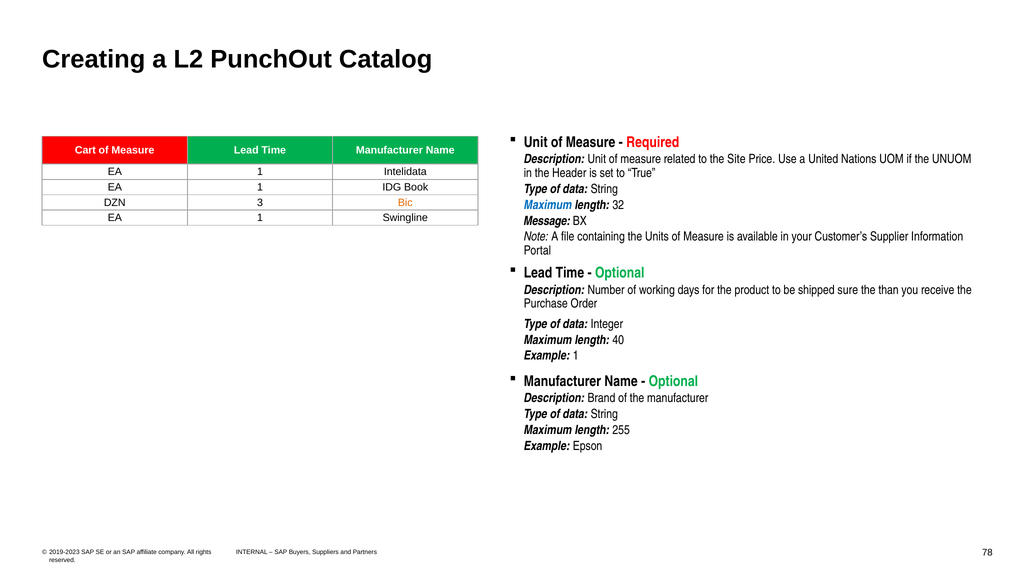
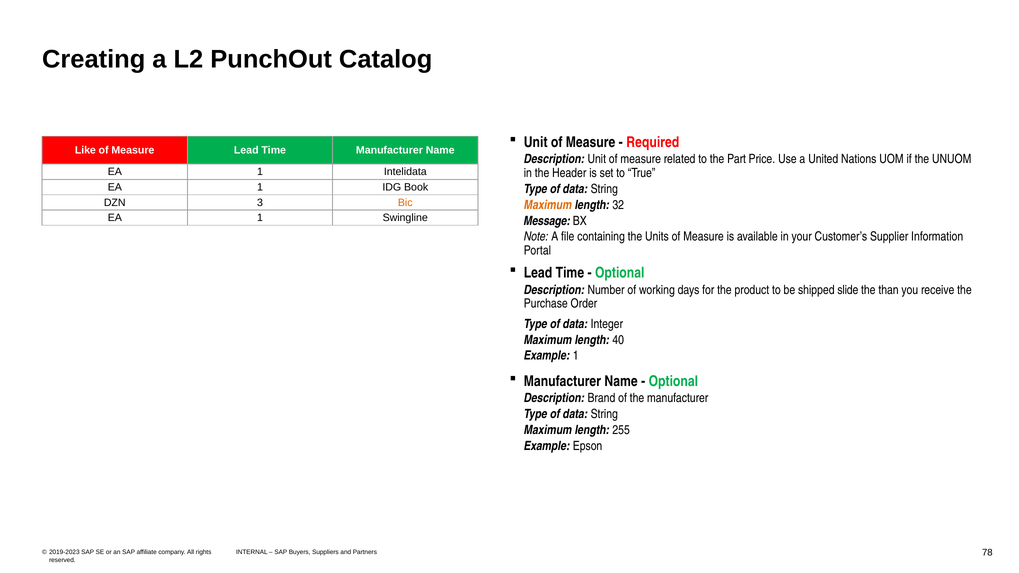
Cart: Cart -> Like
Site: Site -> Part
Maximum at (548, 205) colour: blue -> orange
sure: sure -> slide
